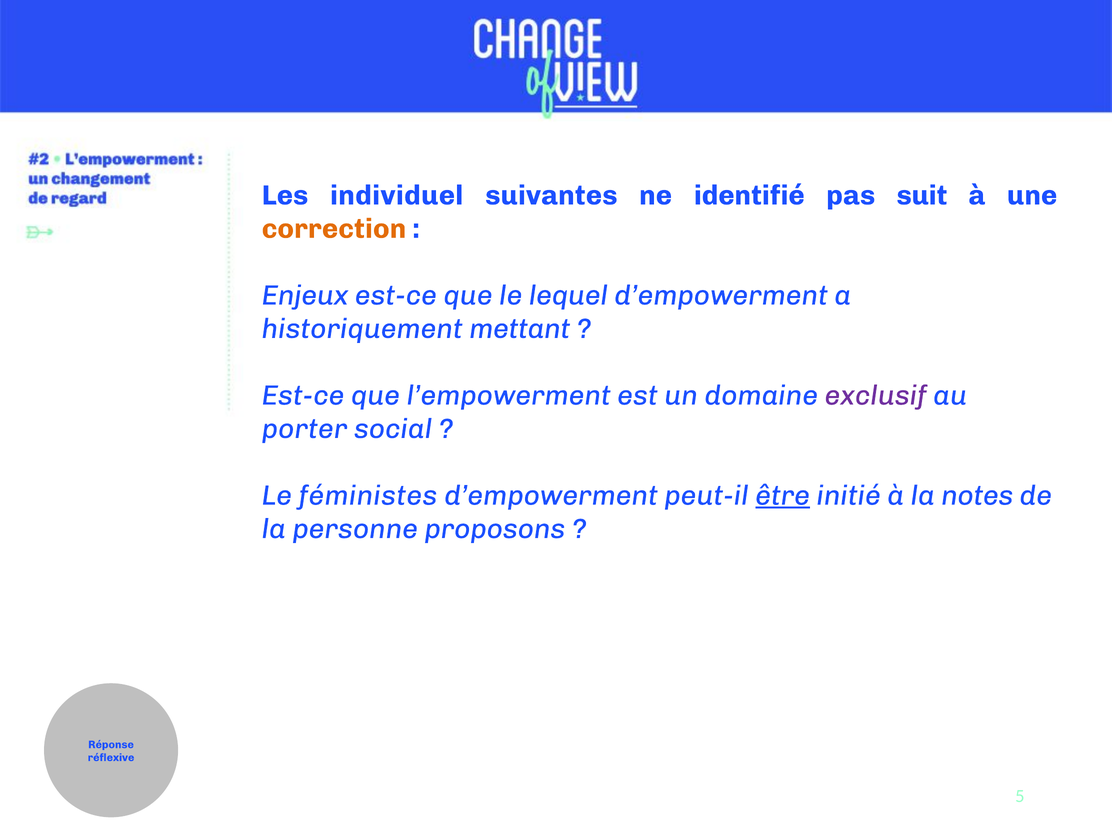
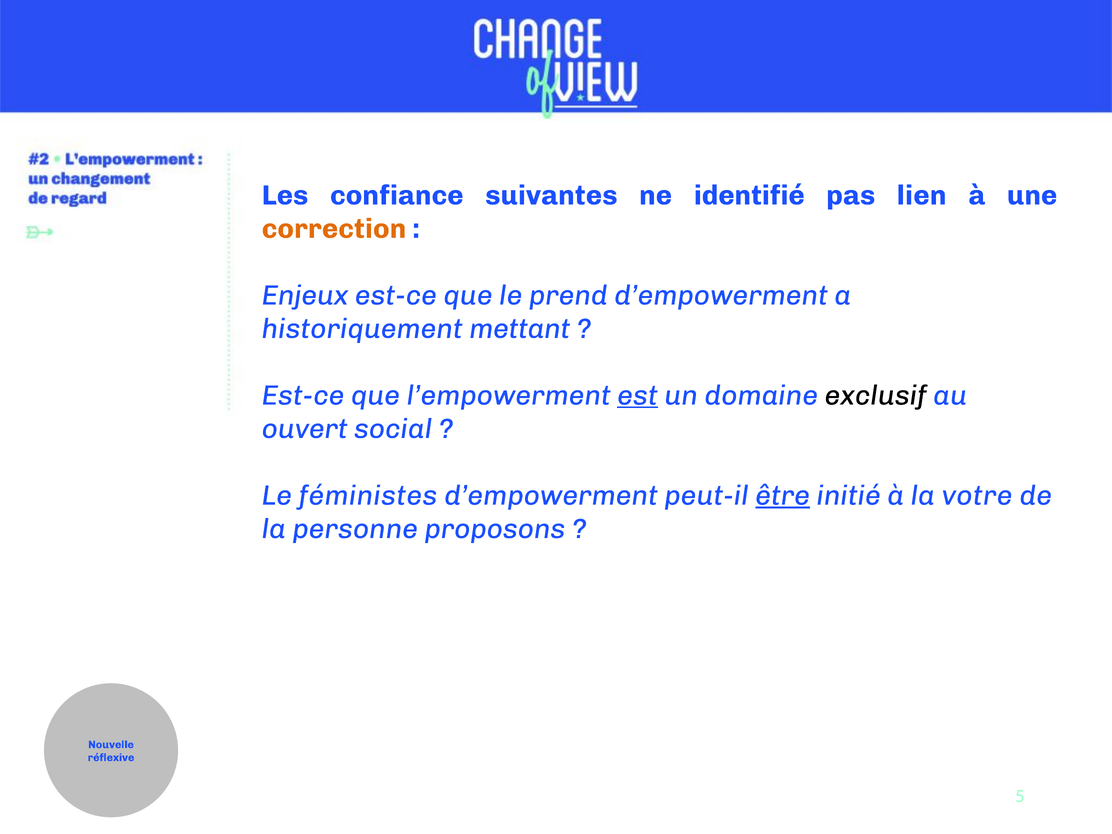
individuel: individuel -> confiance
suit: suit -> lien
lequel: lequel -> prend
est underline: none -> present
exclusif colour: purple -> black
porter: porter -> ouvert
notes: notes -> votre
Réponse: Réponse -> Nouvelle
